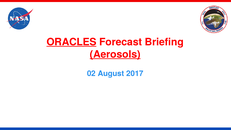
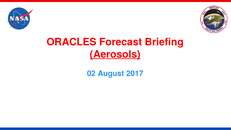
ORACLES underline: present -> none
